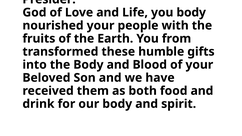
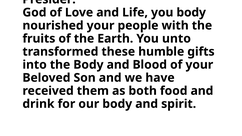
from: from -> unto
